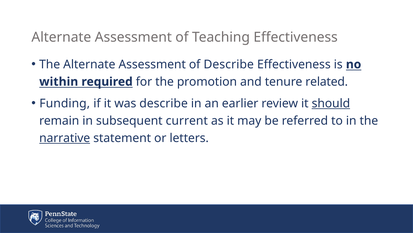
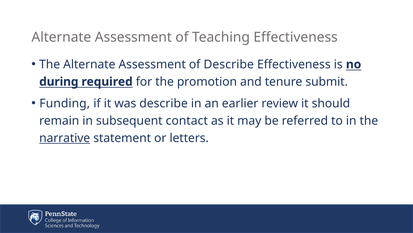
within: within -> during
related: related -> submit
should underline: present -> none
current: current -> contact
